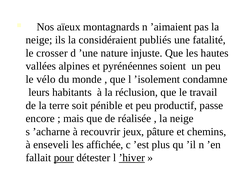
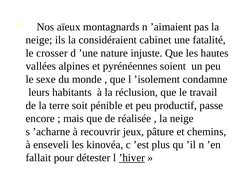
publiés: publiés -> cabinet
vélo: vélo -> sexe
affichée: affichée -> kinovéa
pour underline: present -> none
